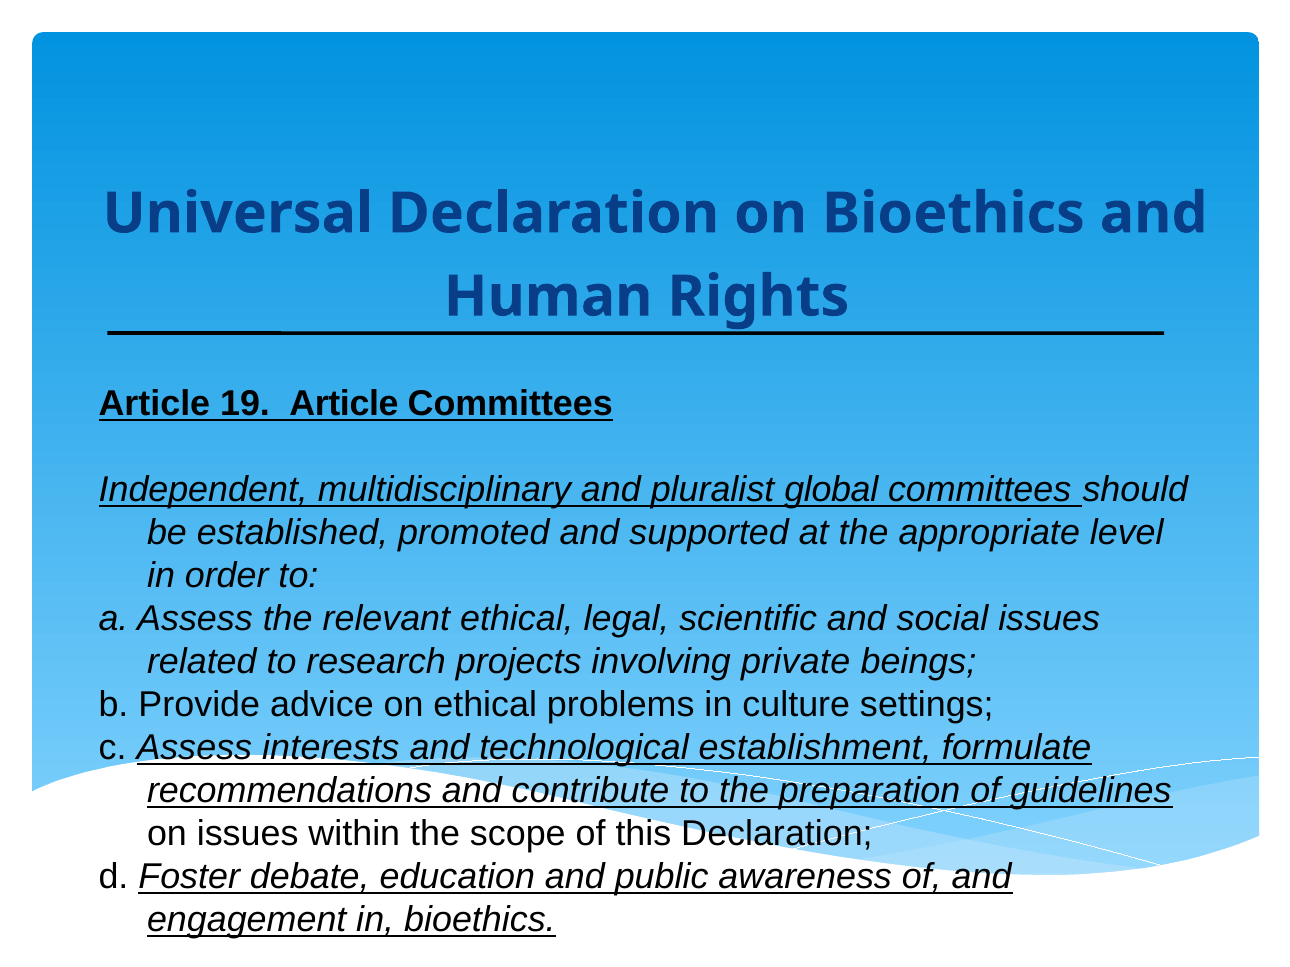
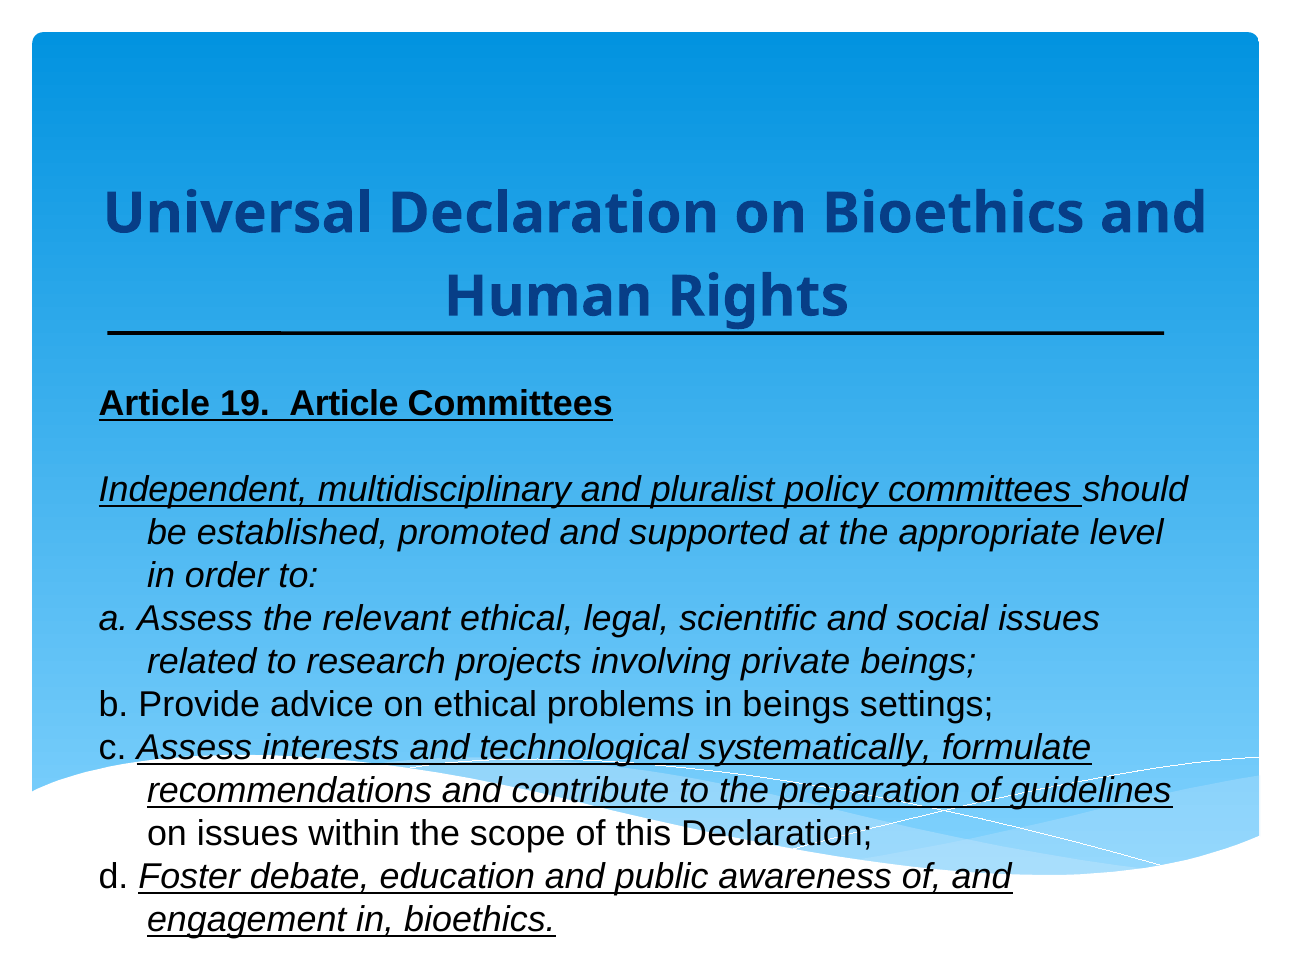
global: global -> policy
in culture: culture -> beings
establishment: establishment -> systematically
